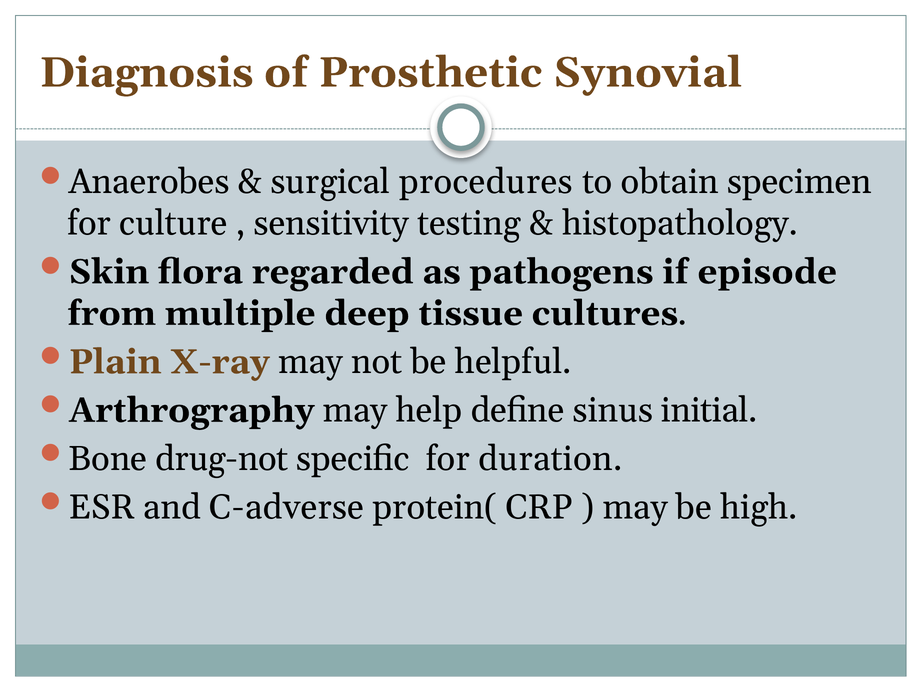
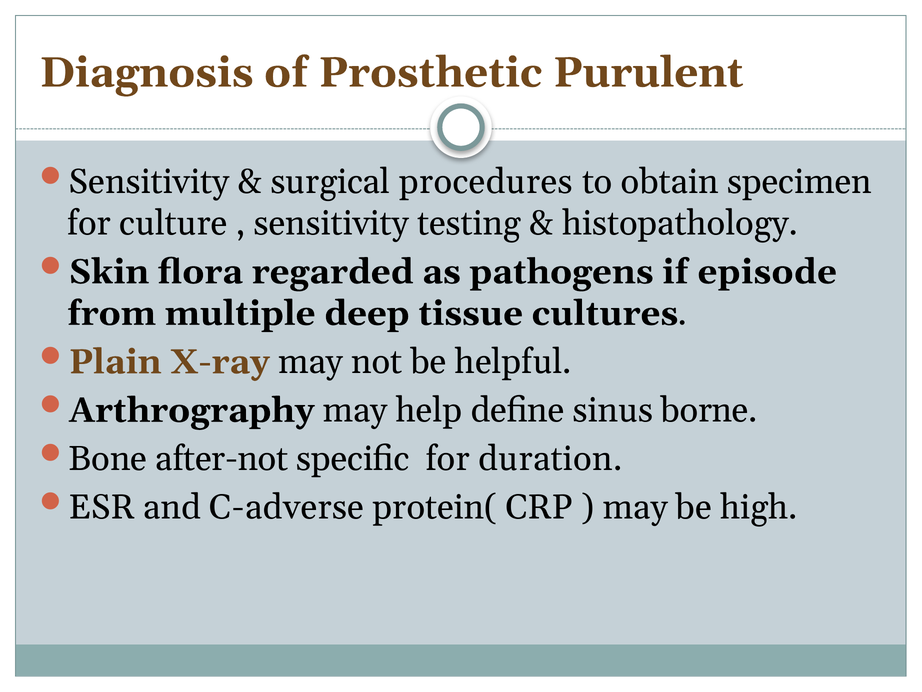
Synovial: Synovial -> Purulent
Anaerobes at (149, 182): Anaerobes -> Sensitivity
initial: initial -> borne
drug-not: drug-not -> after-not
